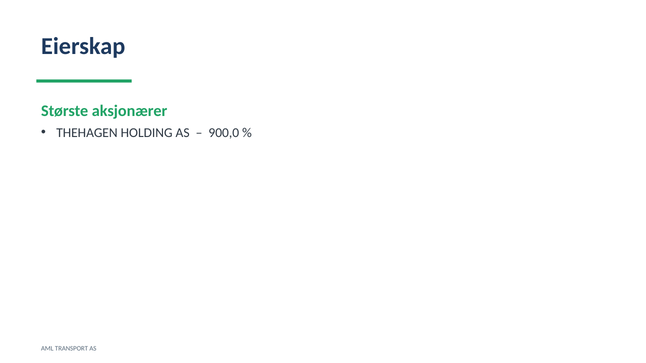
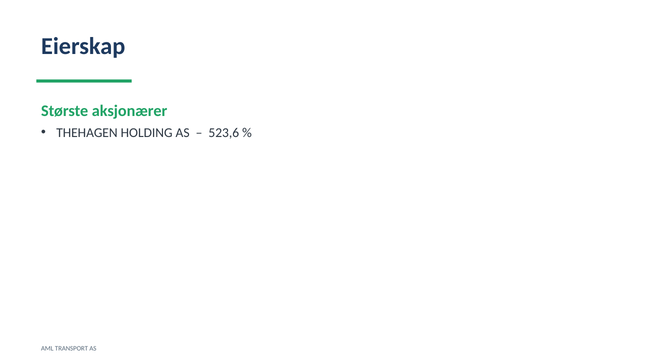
900,0: 900,0 -> 523,6
